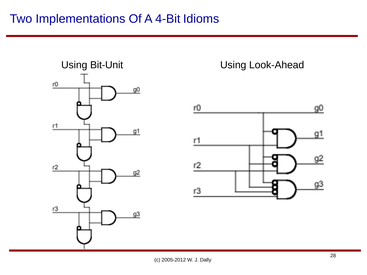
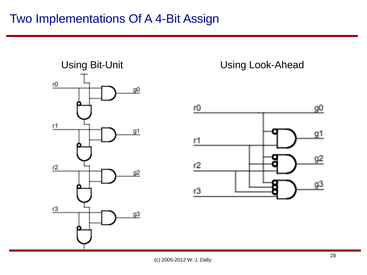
Idioms: Idioms -> Assign
